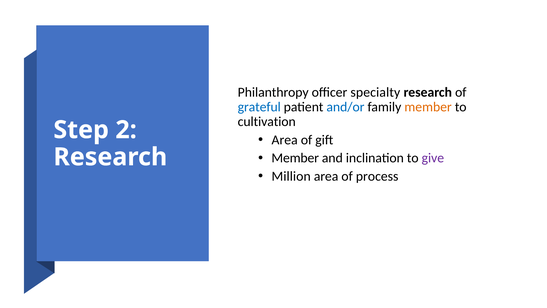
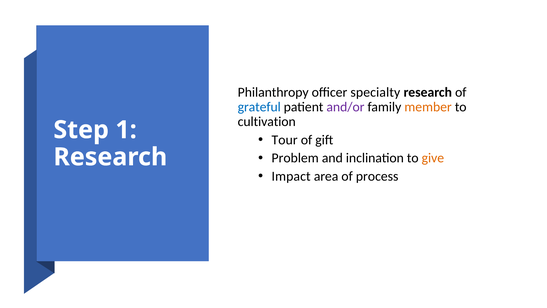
and/or colour: blue -> purple
2: 2 -> 1
Area at (285, 140): Area -> Tour
Member at (295, 158): Member -> Problem
give colour: purple -> orange
Million: Million -> Impact
